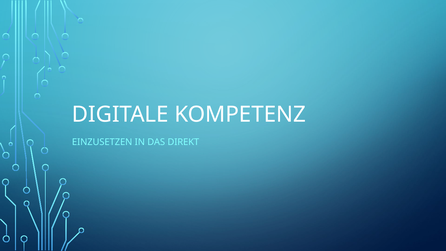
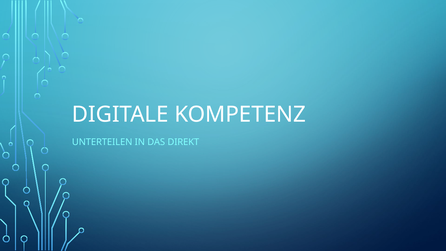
EINZUSETZEN: EINZUSETZEN -> UNTERTEILEN
